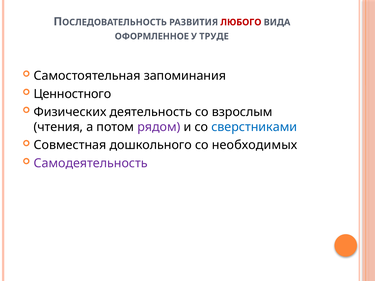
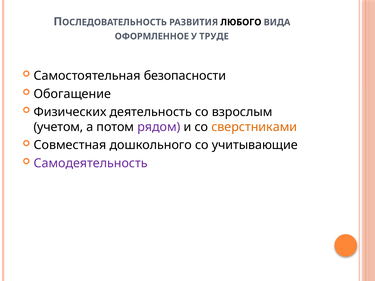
ЛЮБОГО colour: red -> black
запоминания: запоминания -> безопасности
Ценностного: Ценностного -> Обогащение
чтения: чтения -> учетом
сверстниками colour: blue -> orange
необходимых: необходимых -> учитывающие
